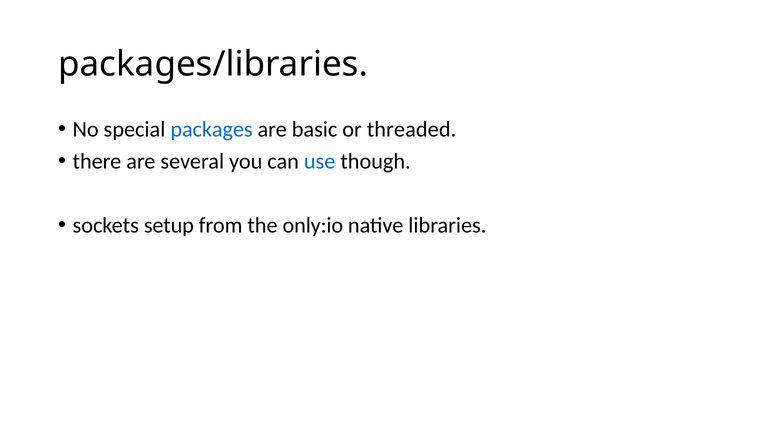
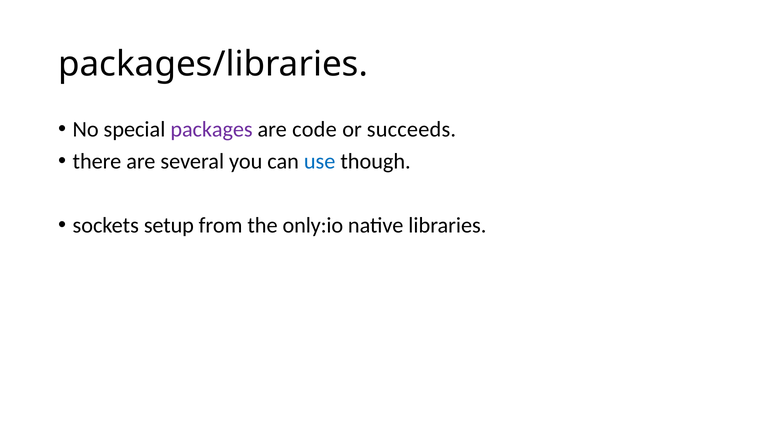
packages colour: blue -> purple
basic: basic -> code
threaded: threaded -> succeeds
